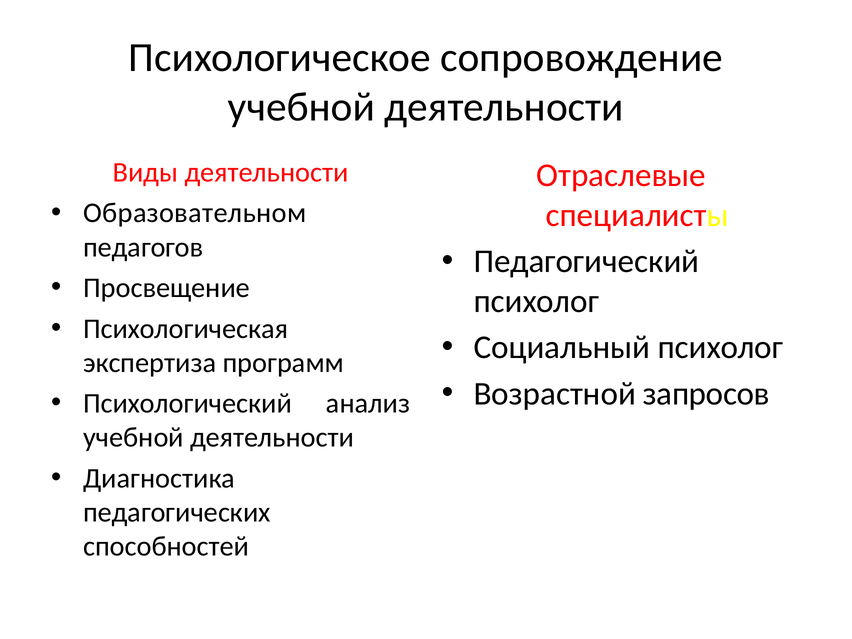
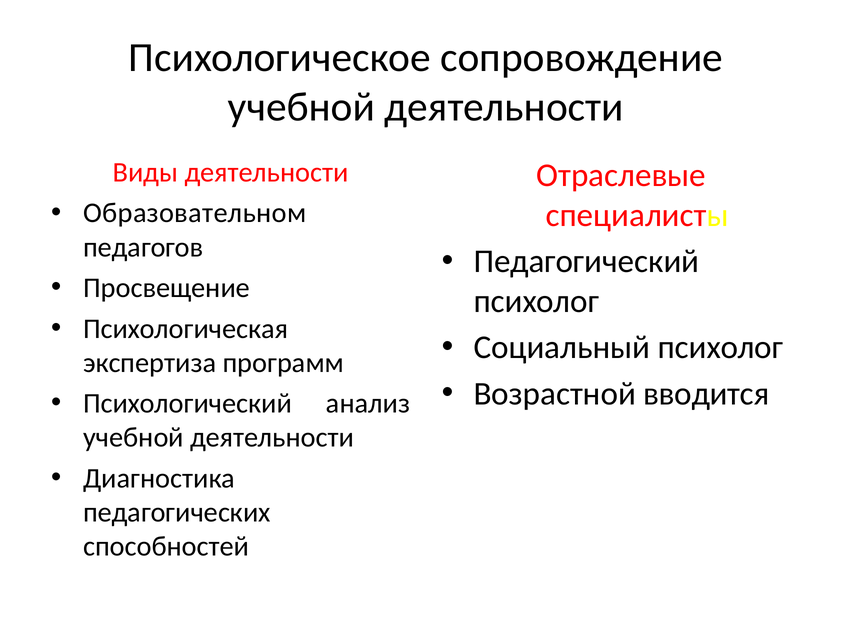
запросов: запросов -> вводится
